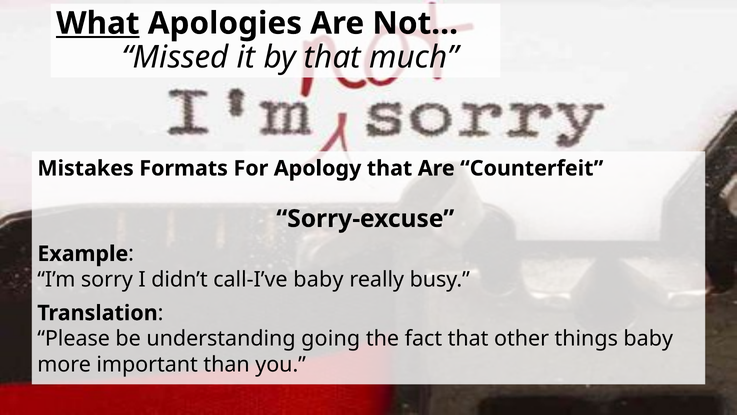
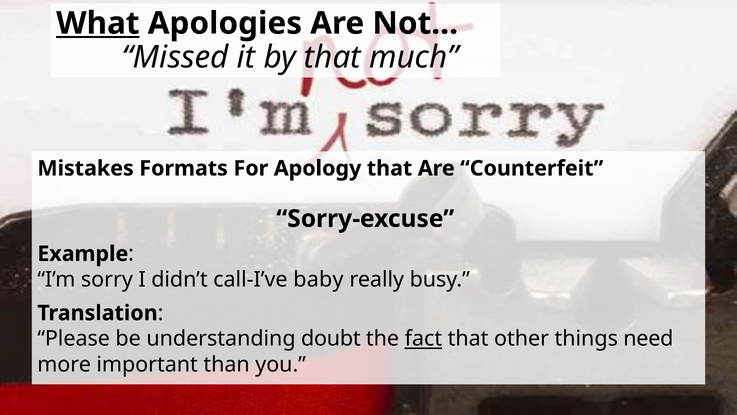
going: going -> doubt
fact underline: none -> present
things baby: baby -> need
